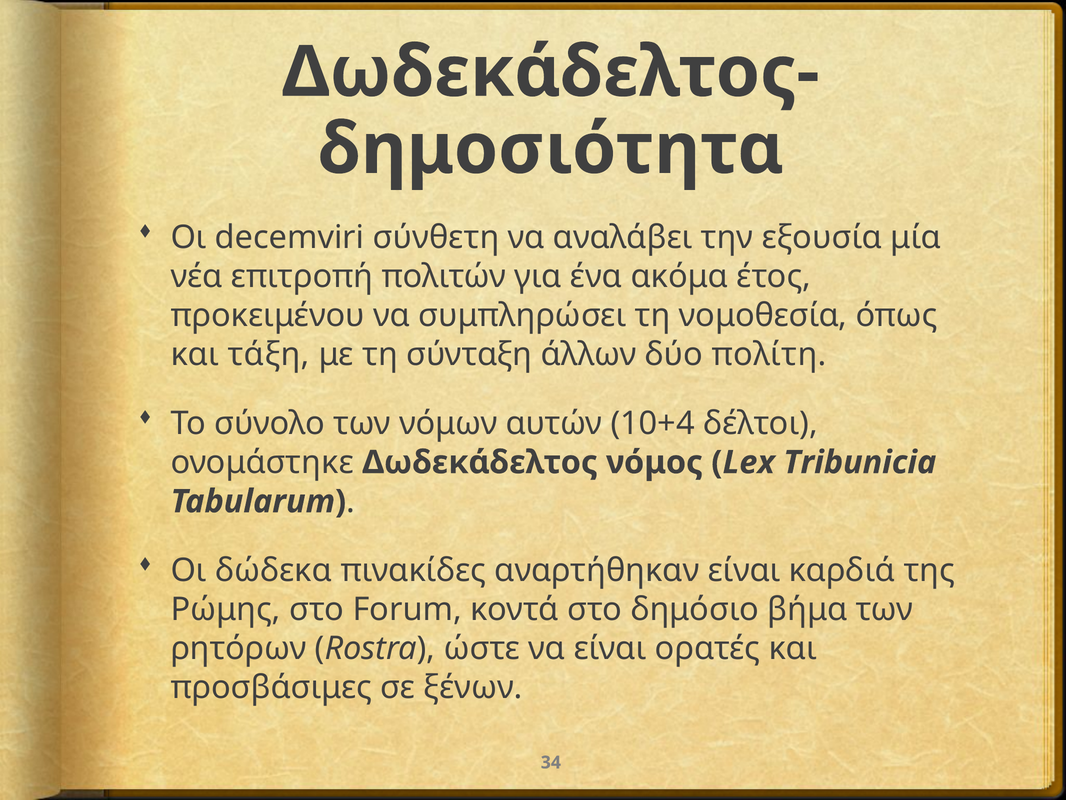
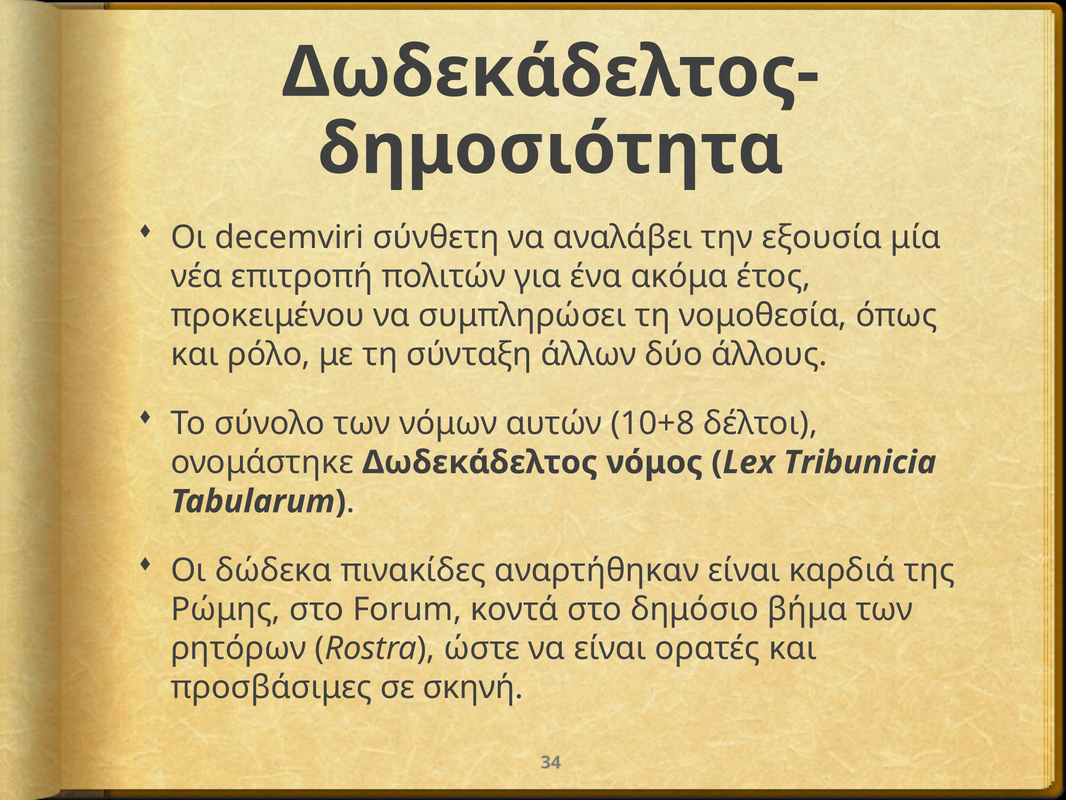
τάξη: τάξη -> ρόλο
πολίτη: πολίτη -> άλλους
10+4: 10+4 -> 10+8
ξένων: ξένων -> σκηνή
